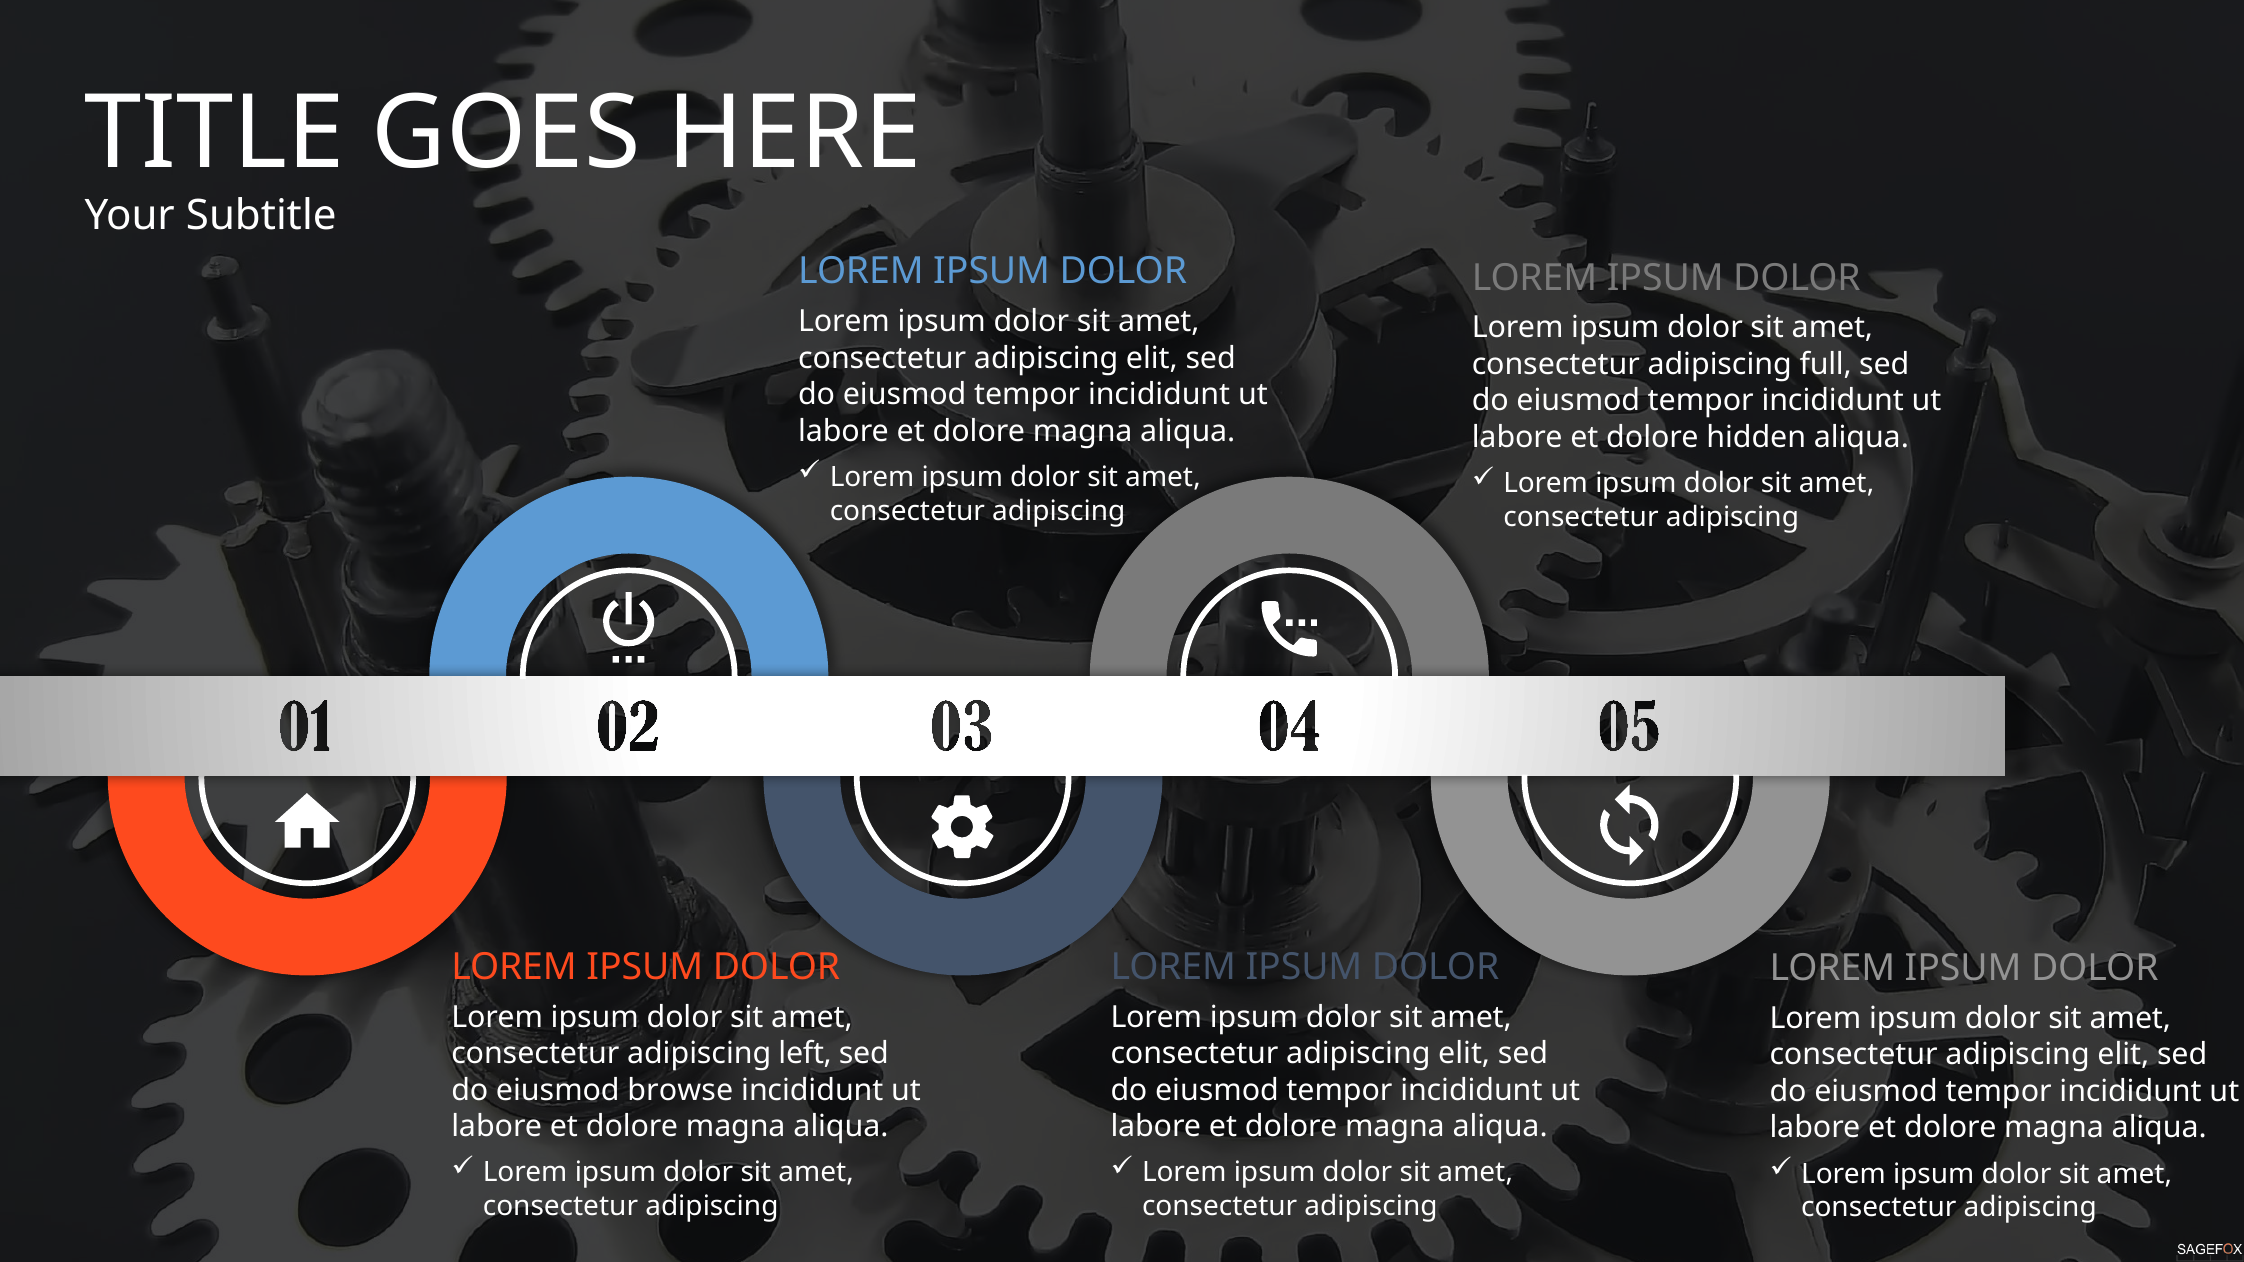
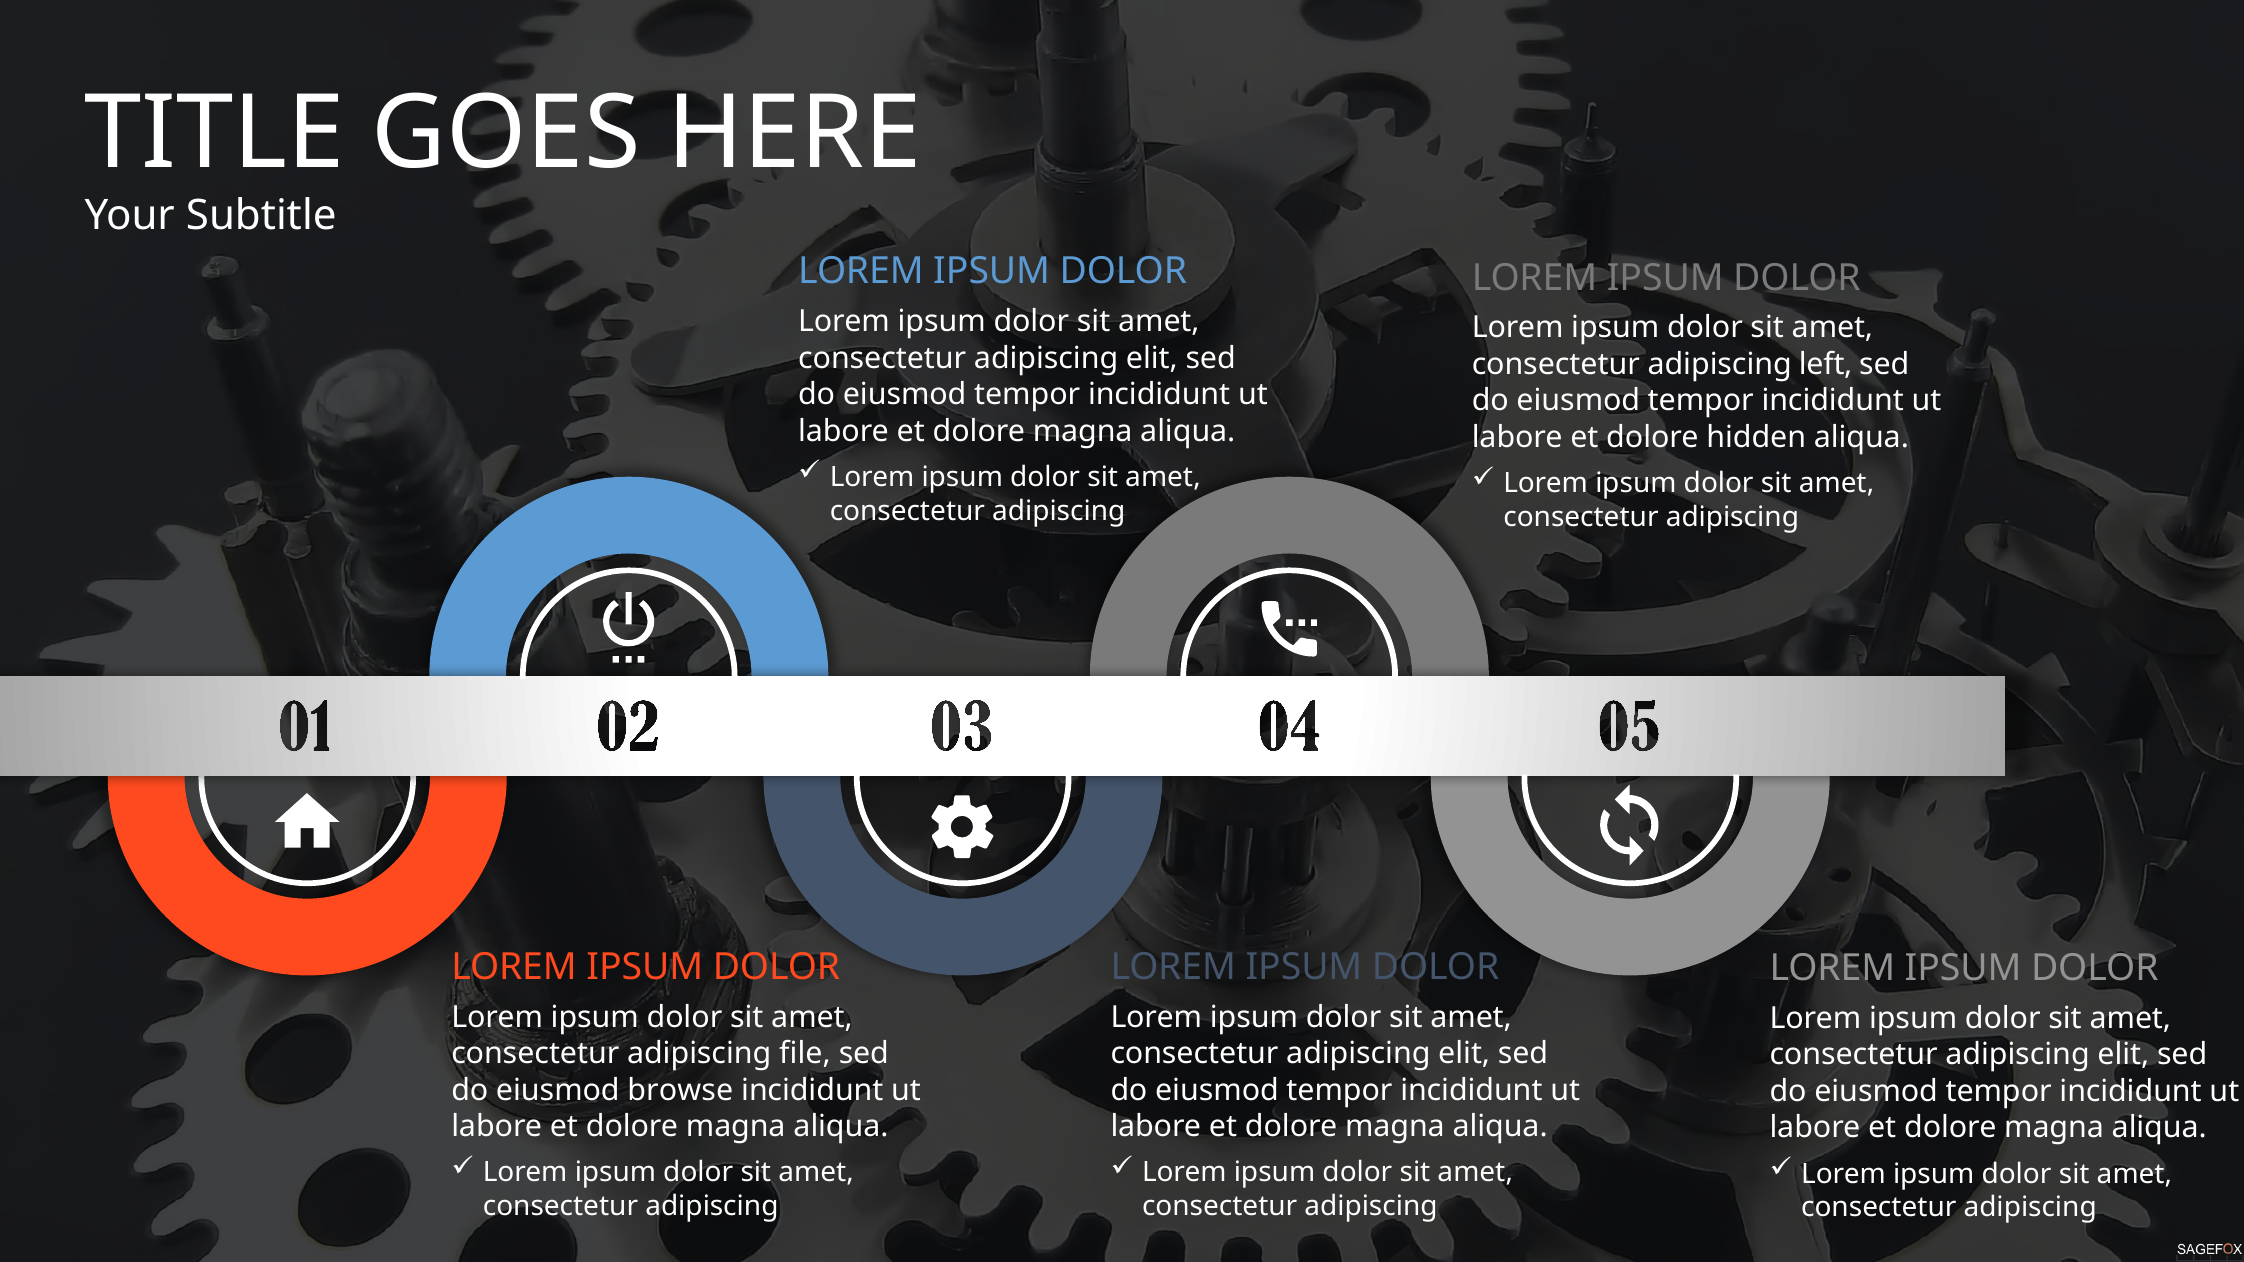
full: full -> left
left: left -> file
